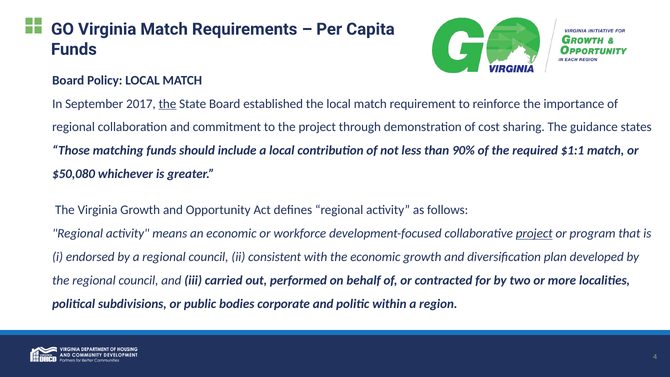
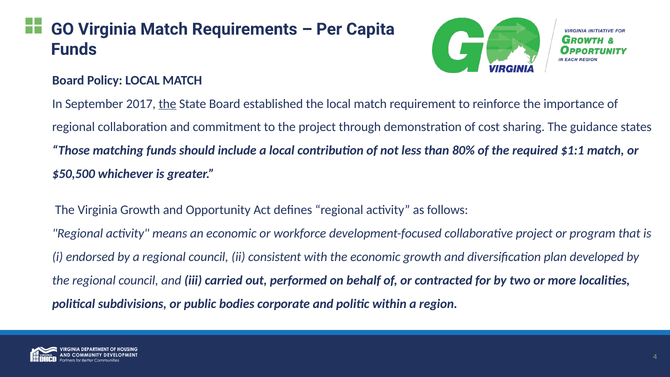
90%: 90% -> 80%
$50,080: $50,080 -> $50,500
project at (534, 233) underline: present -> none
